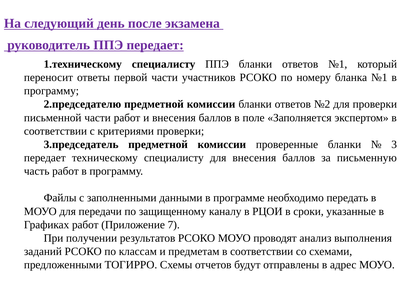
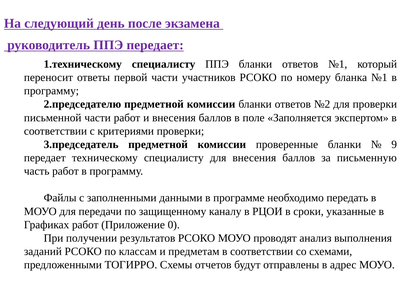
3: 3 -> 9
7: 7 -> 0
